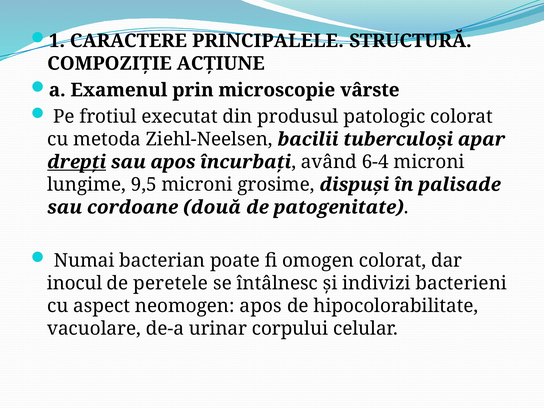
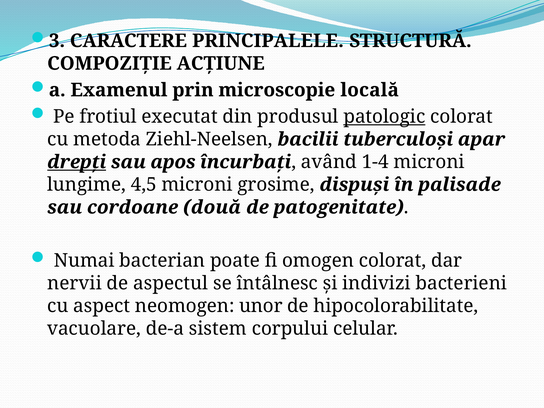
1: 1 -> 3
vârste: vârste -> locală
patologic underline: none -> present
6-4: 6-4 -> 1-4
9,5: 9,5 -> 4,5
inocul: inocul -> nervii
peretele: peretele -> aspectul
neomogen apos: apos -> unor
urinar: urinar -> sistem
